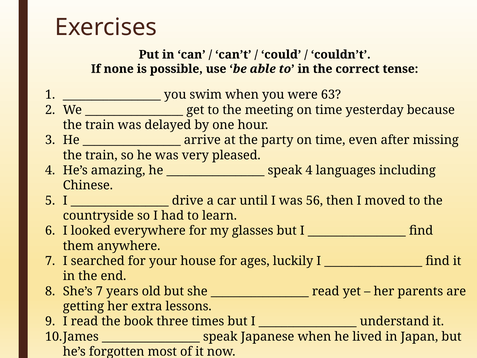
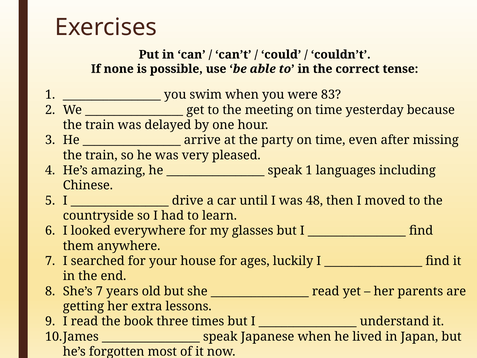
63: 63 -> 83
speak 4: 4 -> 1
56: 56 -> 48
